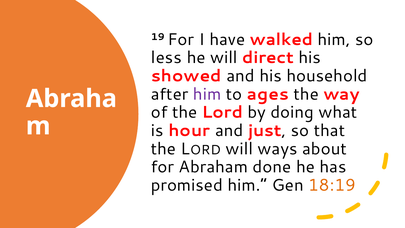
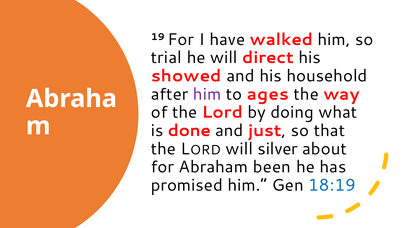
less: less -> trial
hour: hour -> done
ways: ways -> silver
done: done -> been
18:19 colour: orange -> blue
